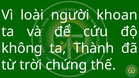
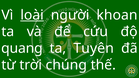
loài underline: none -> present
không: không -> quang
Thành: Thành -> Tuyên
chứng: chứng -> chúng
